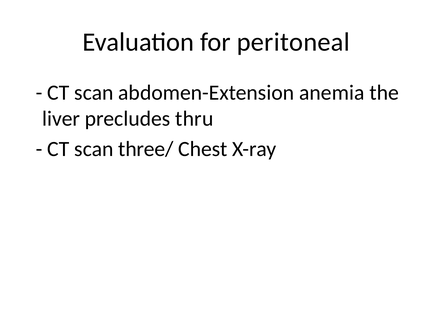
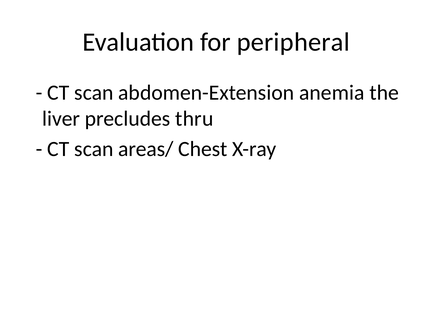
peritoneal: peritoneal -> peripheral
three/: three/ -> areas/
